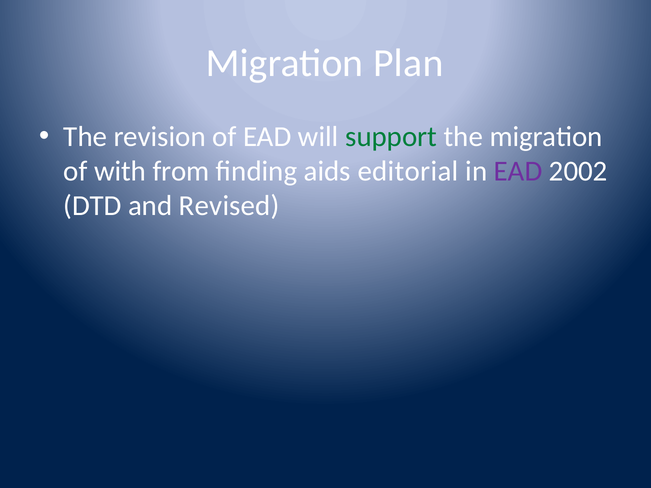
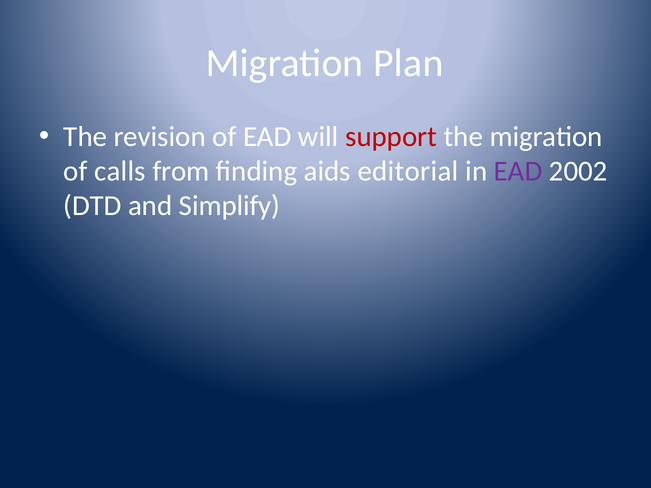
support colour: green -> red
with: with -> calls
Revised: Revised -> Simplify
